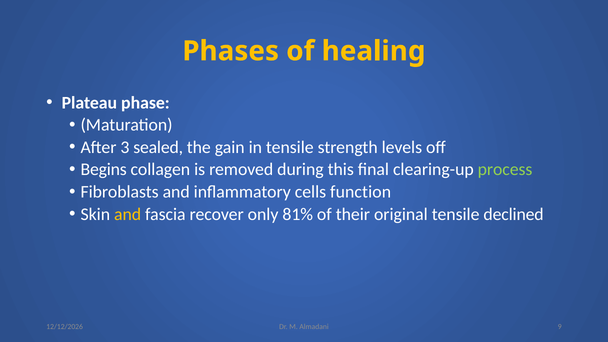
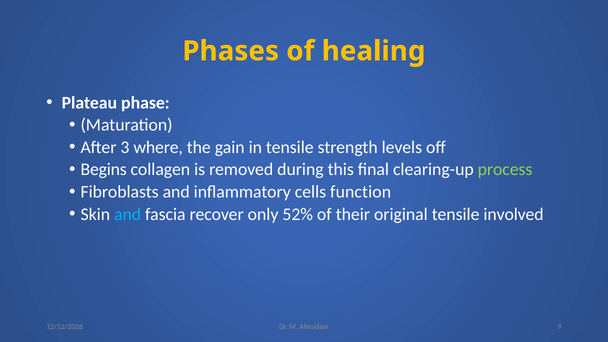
sealed: sealed -> where
and at (128, 214) colour: yellow -> light blue
81%: 81% -> 52%
declined: declined -> involved
